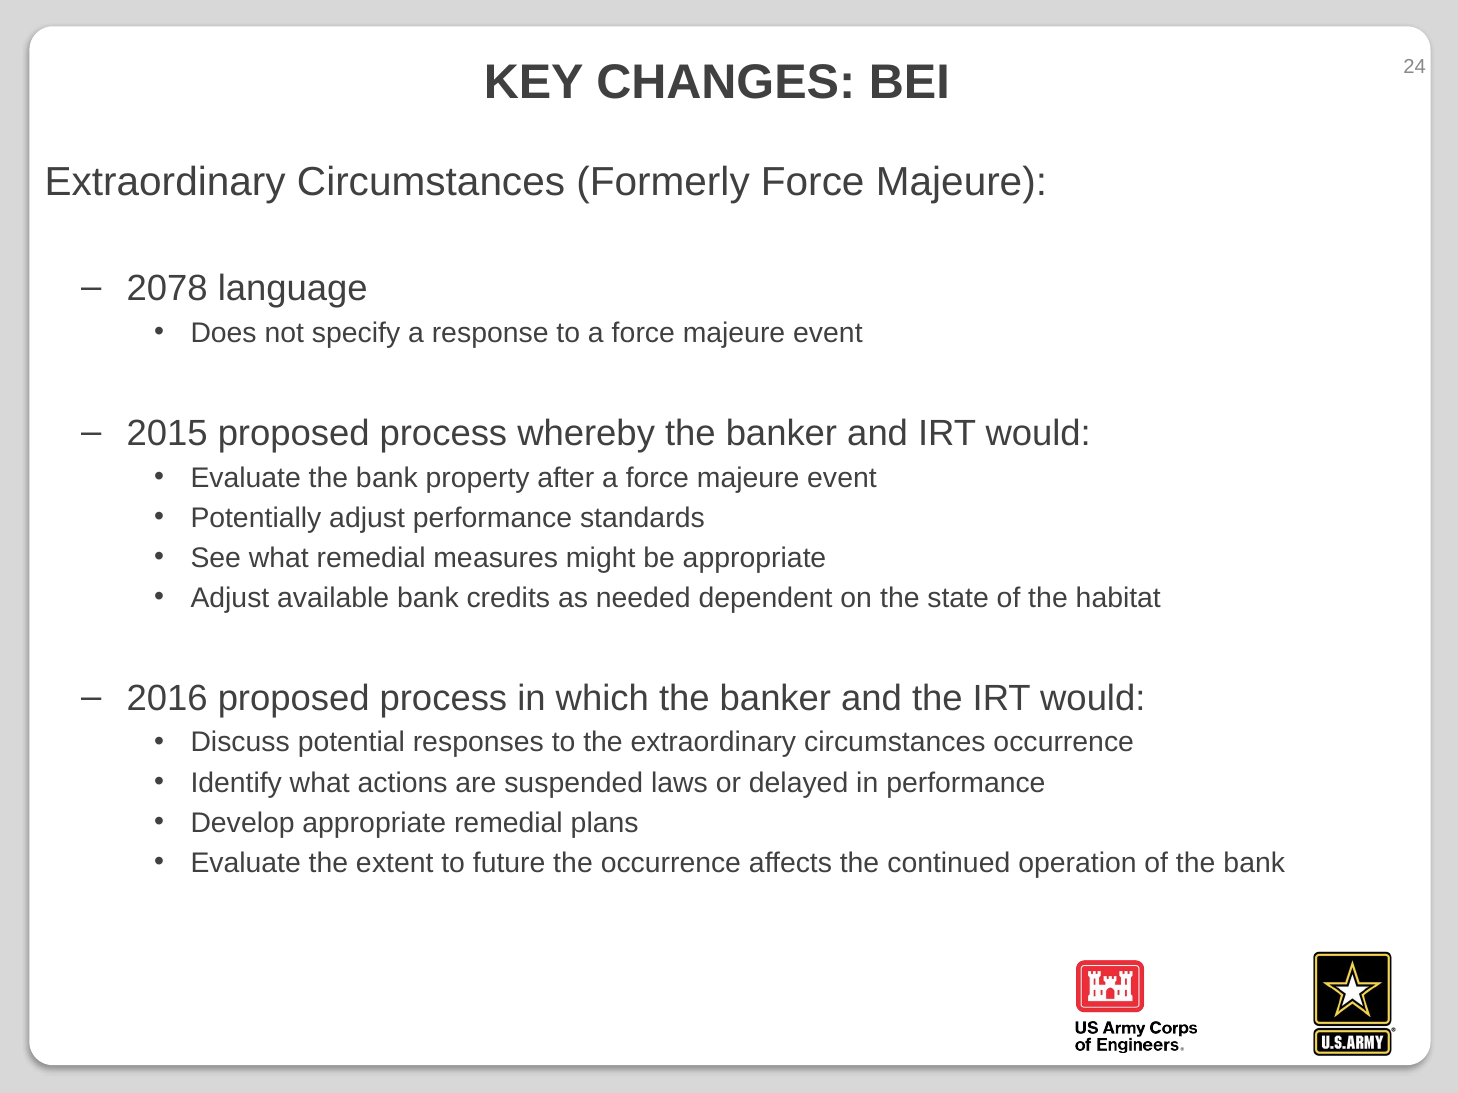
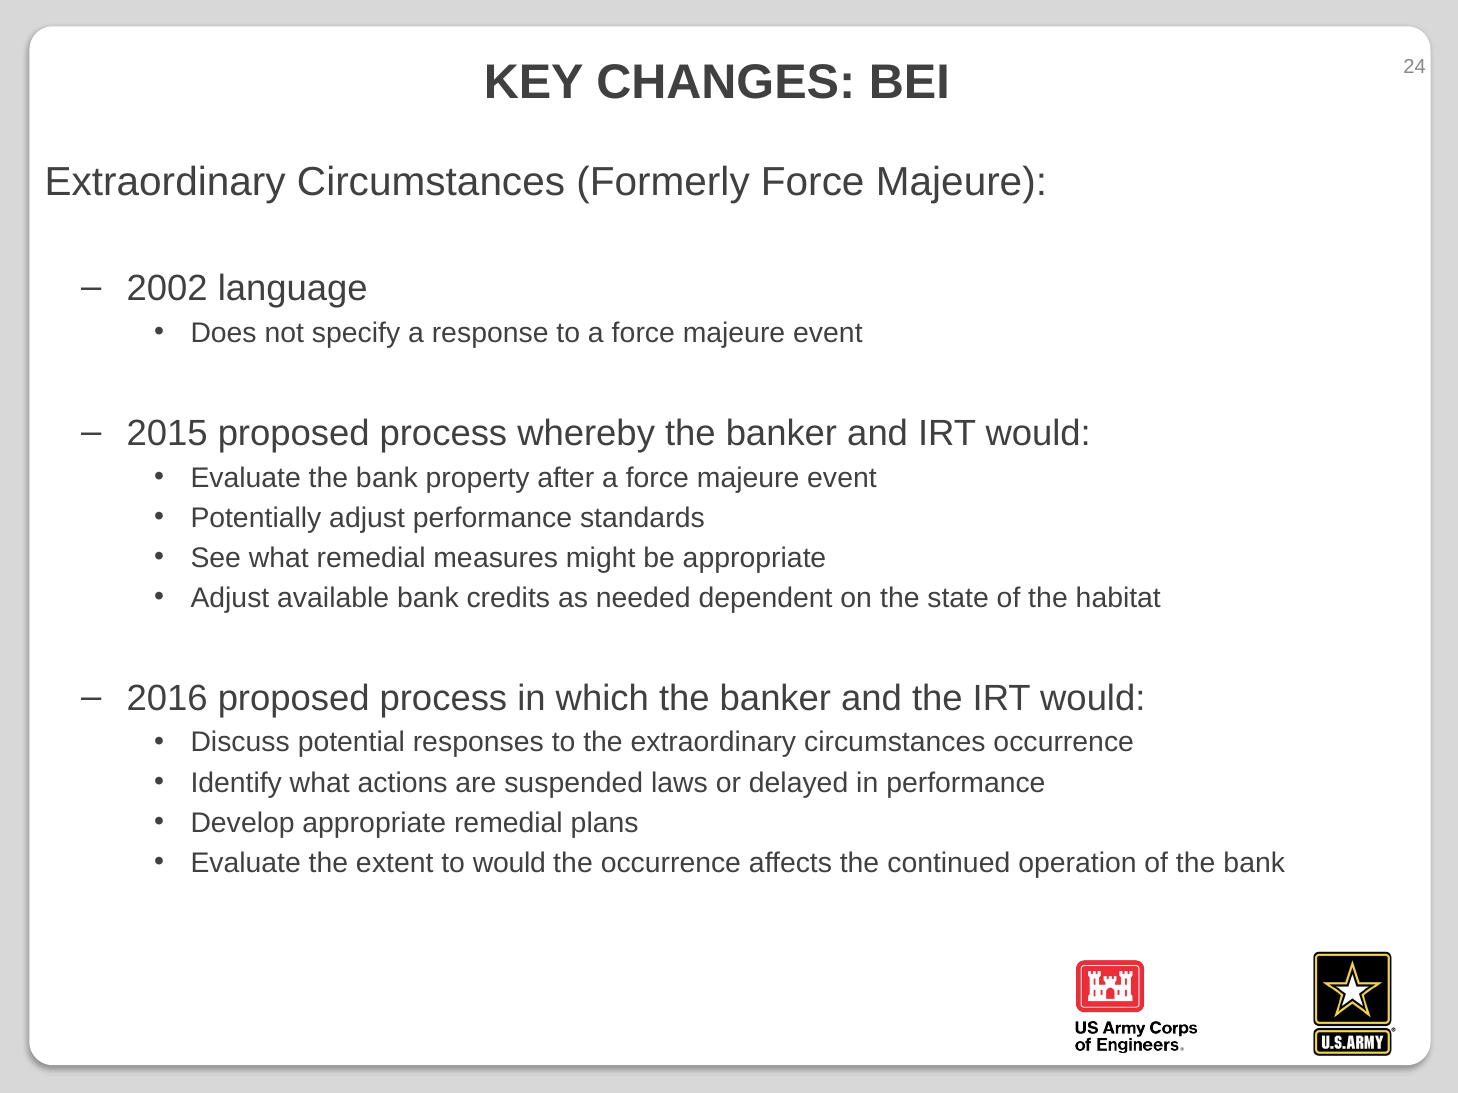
2078: 2078 -> 2002
to future: future -> would
